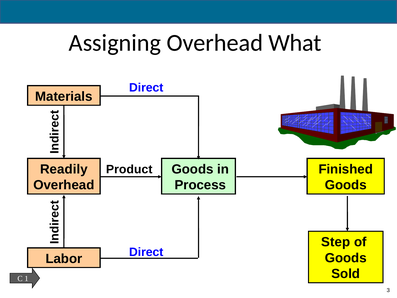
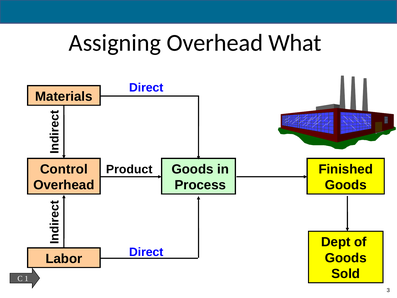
Readily: Readily -> Control
Step: Step -> Dept
